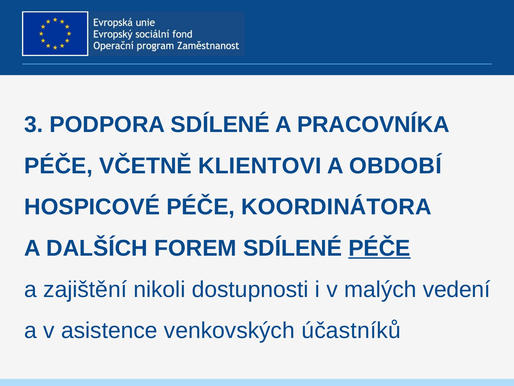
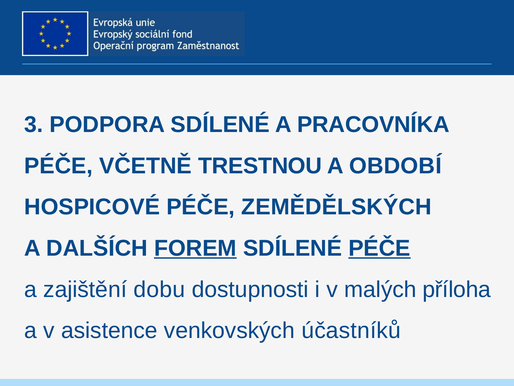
KLIENTOVI: KLIENTOVI -> TRESTNOU
KOORDINÁTORA: KOORDINÁTORA -> ZEMĚDĚLSKÝCH
FOREM underline: none -> present
nikoli: nikoli -> dobu
vedení: vedení -> příloha
